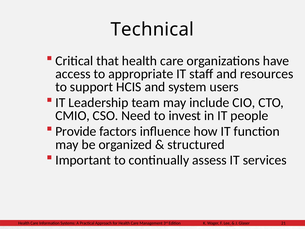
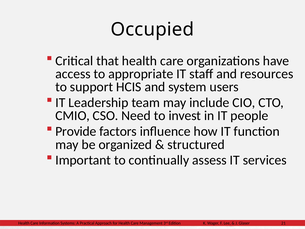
Technical: Technical -> Occupied
